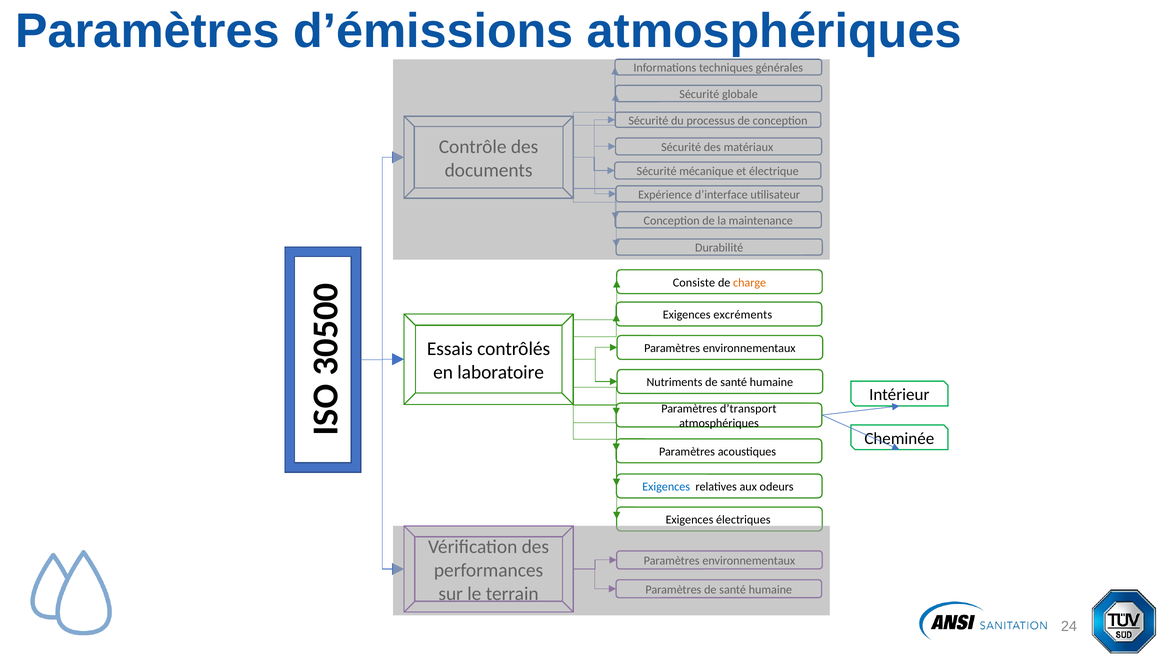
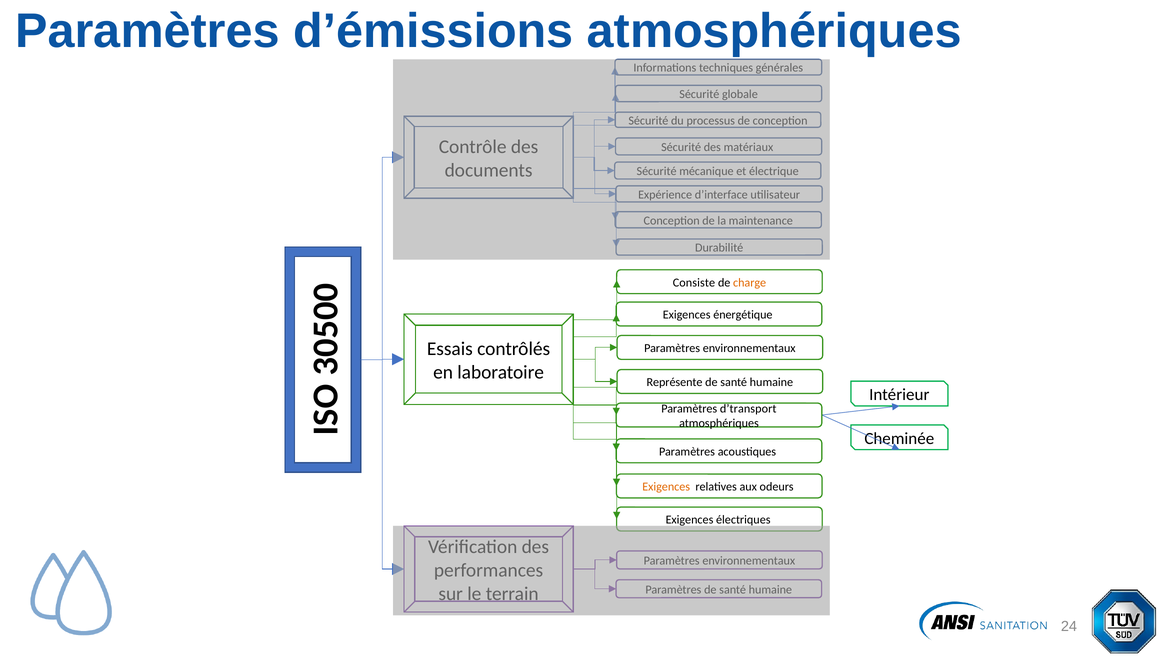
excréments: excréments -> énergétique
Nutriments: Nutriments -> Représente
Exigences at (666, 487) colour: blue -> orange
